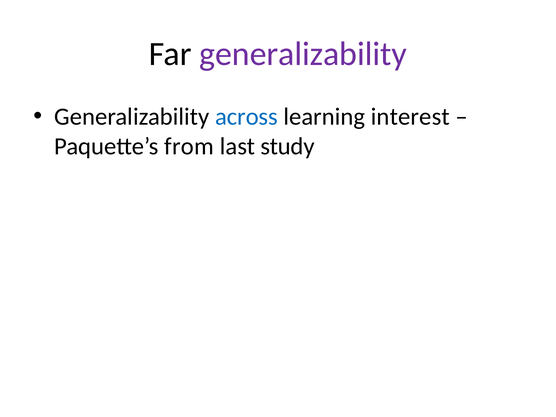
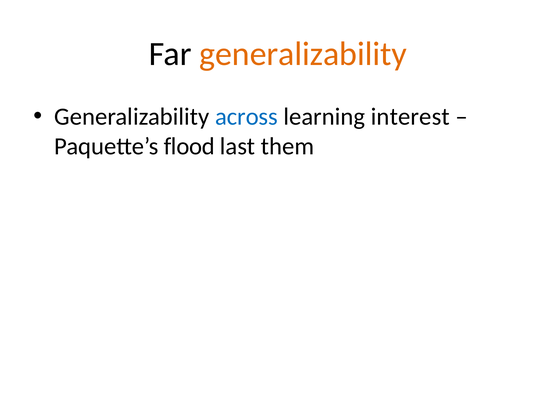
generalizability at (303, 54) colour: purple -> orange
from: from -> flood
study: study -> them
